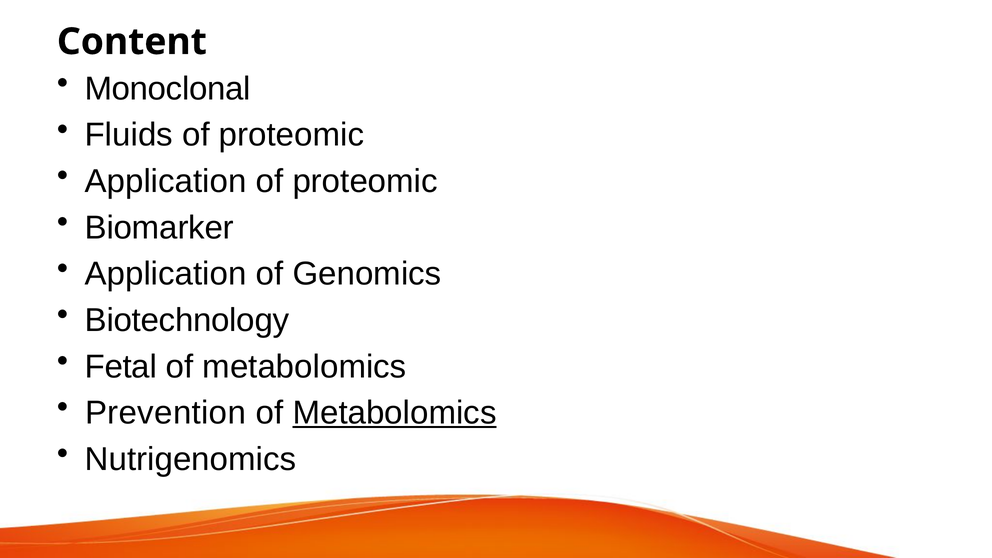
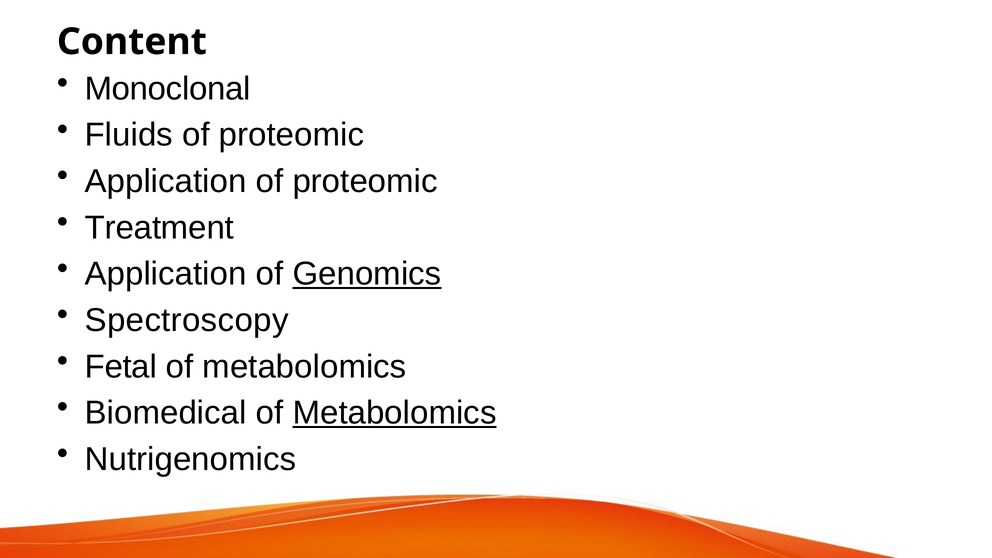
Biomarker: Biomarker -> Treatment
Genomics underline: none -> present
Biotechnology: Biotechnology -> Spectroscopy
Prevention: Prevention -> Biomedical
